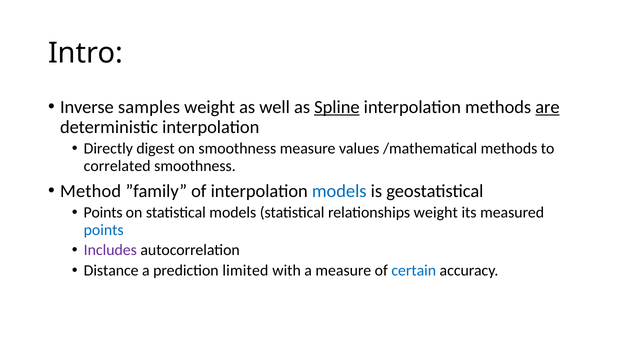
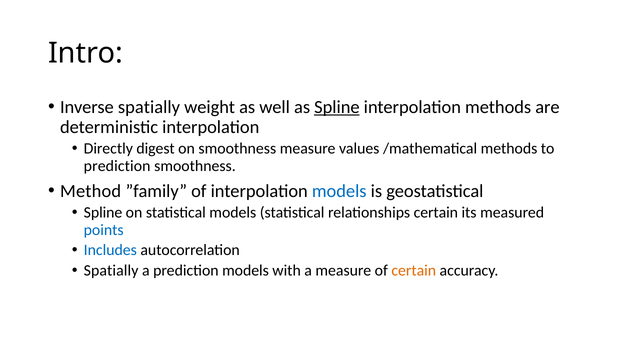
Inverse samples: samples -> spatially
are underline: present -> none
correlated at (117, 166): correlated -> prediction
Points at (103, 212): Points -> Spline
relationships weight: weight -> certain
Includes colour: purple -> blue
Distance at (111, 270): Distance -> Spatially
prediction limited: limited -> models
certain at (414, 270) colour: blue -> orange
